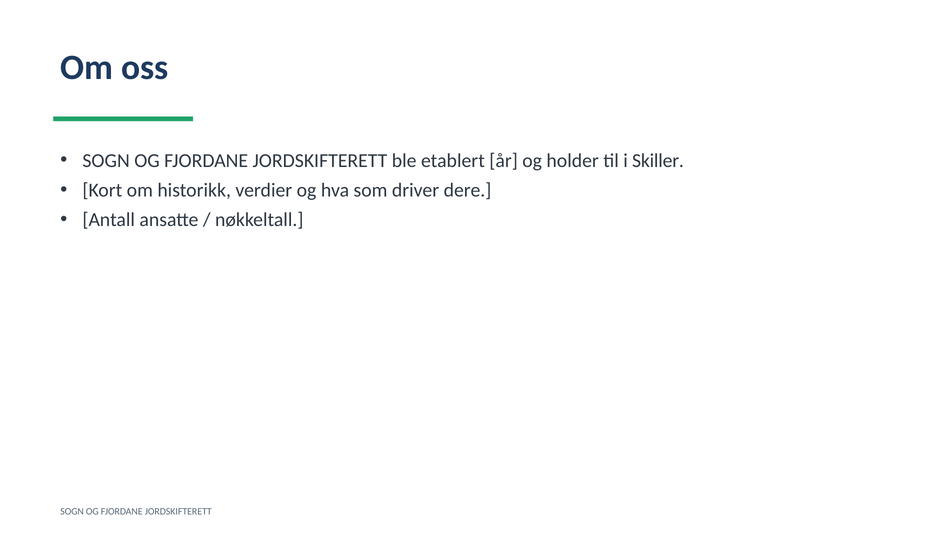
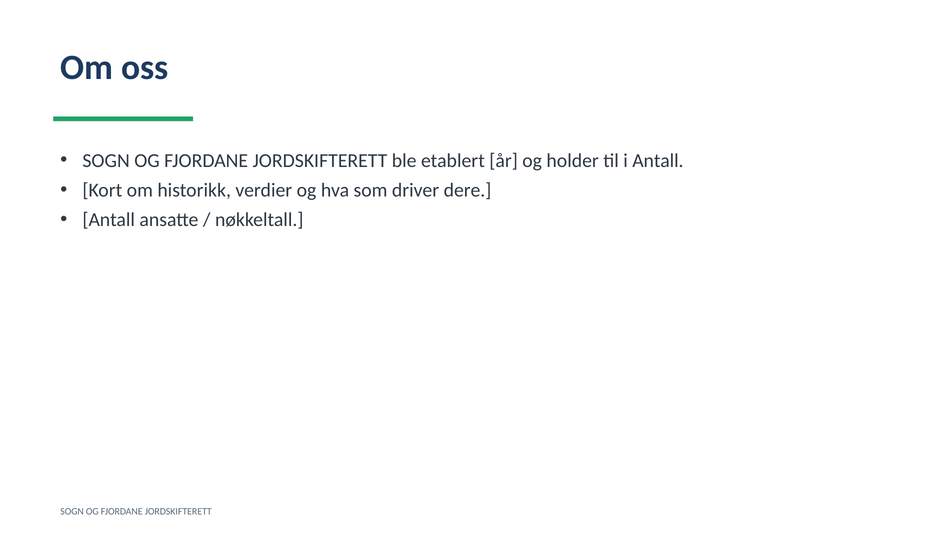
i Skiller: Skiller -> Antall
